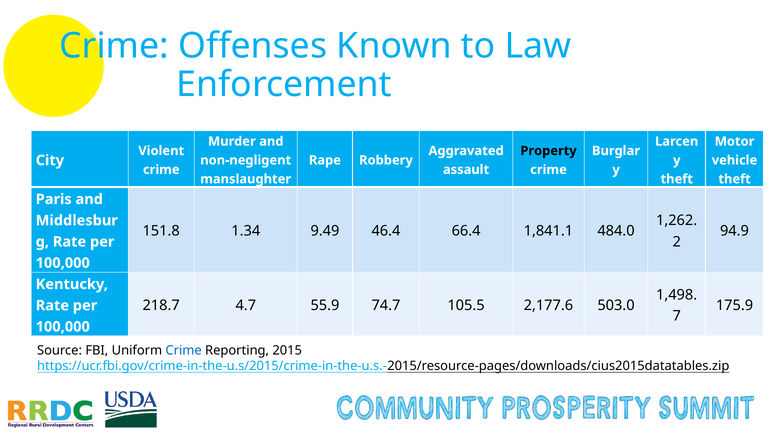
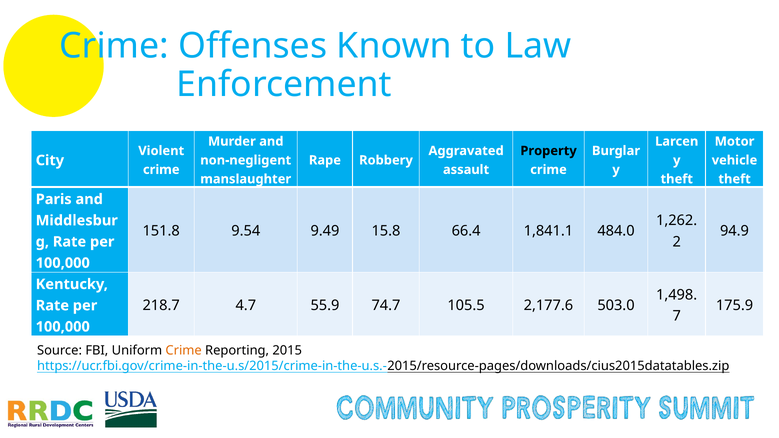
1.34: 1.34 -> 9.54
46.4: 46.4 -> 15.8
Crime at (184, 351) colour: blue -> orange
